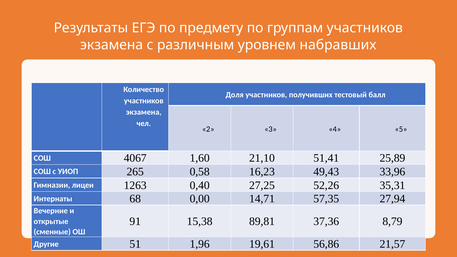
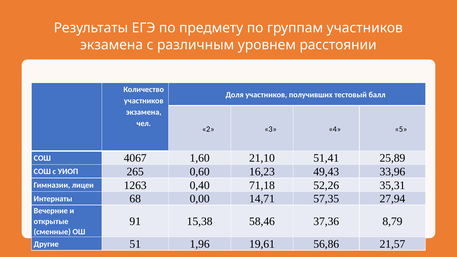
набравших: набравших -> расстоянии
0,58: 0,58 -> 0,60
27,25: 27,25 -> 71,18
89,81: 89,81 -> 58,46
